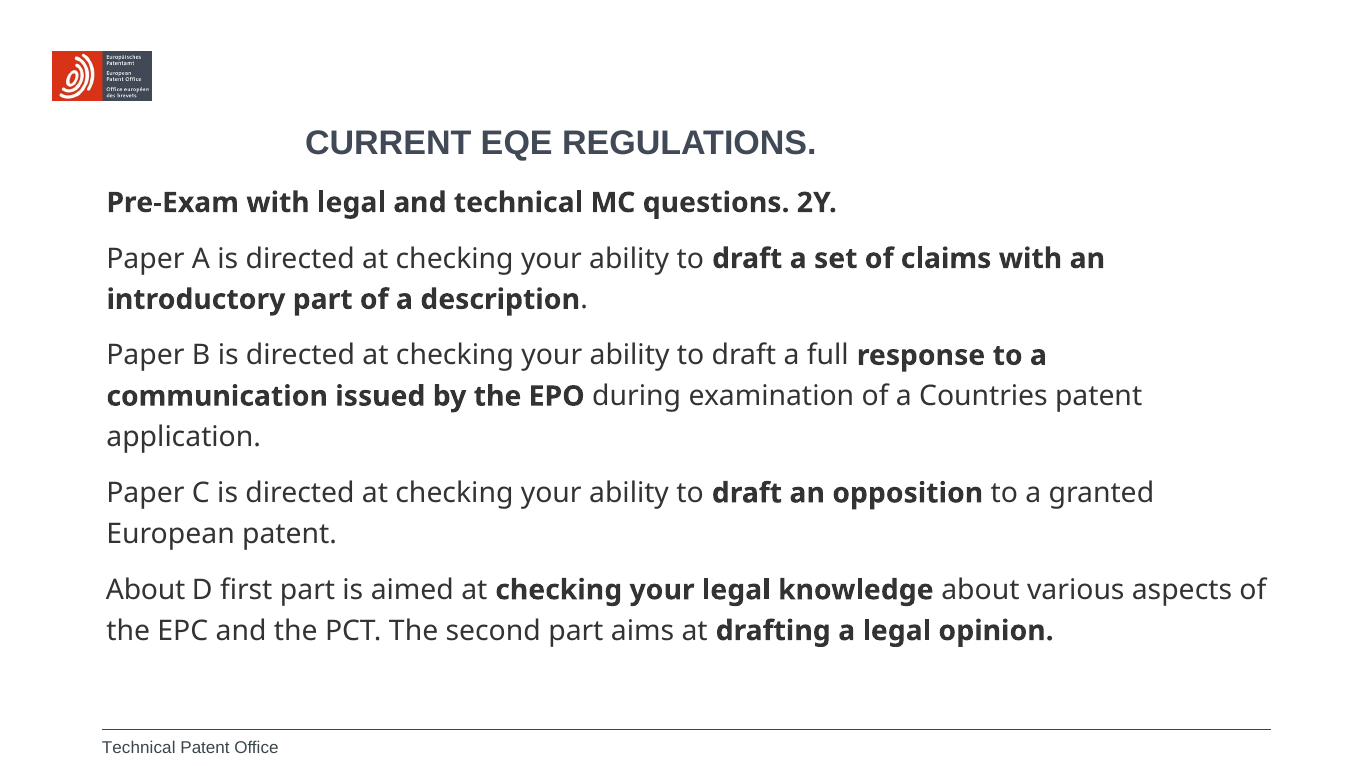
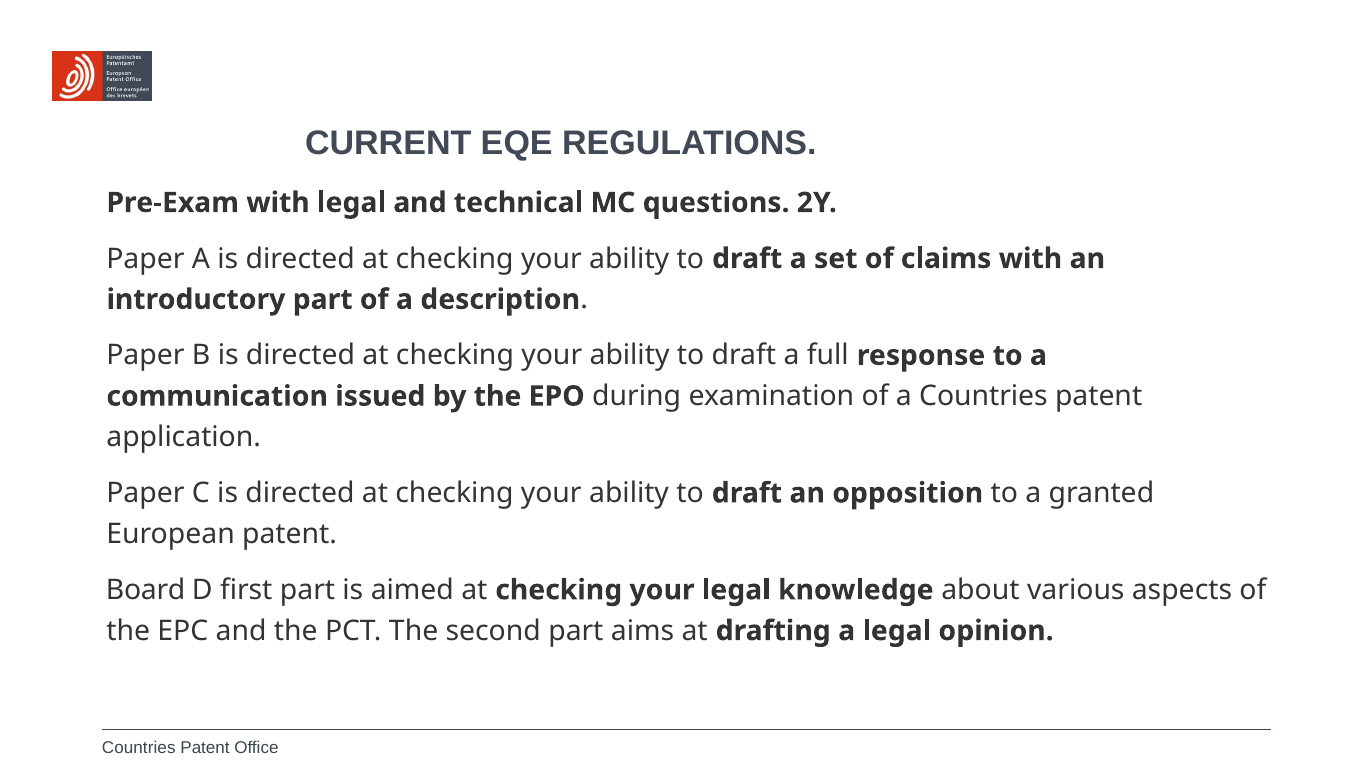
About at (146, 590): About -> Board
Technical at (139, 748): Technical -> Countries
